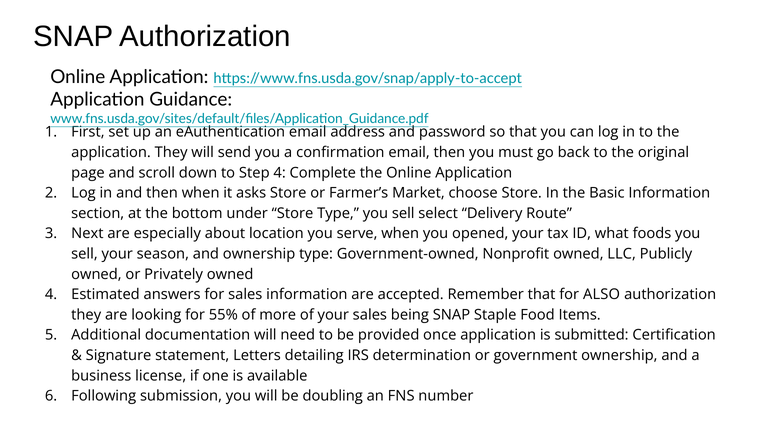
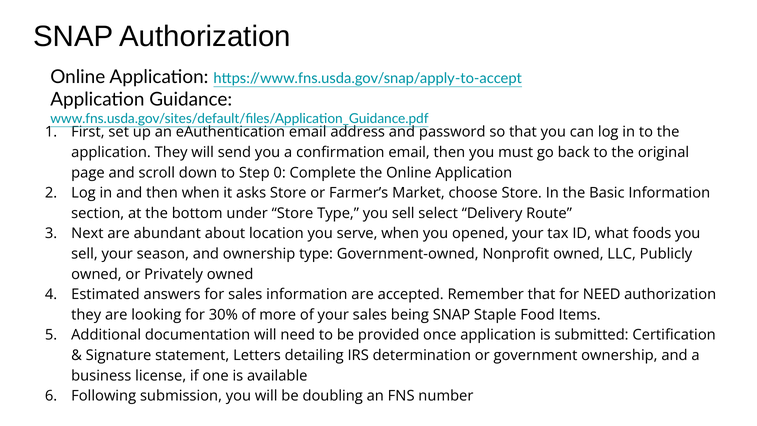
Step 4: 4 -> 0
especially: especially -> abundant
for ALSO: ALSO -> NEED
55%: 55% -> 30%
